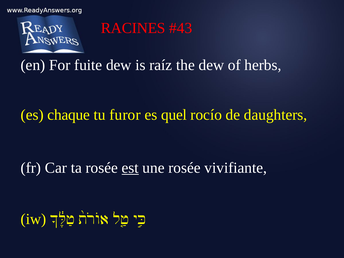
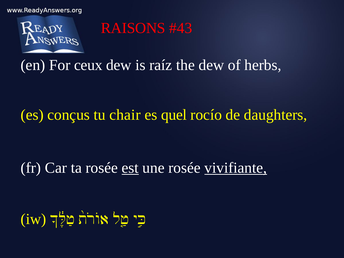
RACINES: RACINES -> RAISONS
fuite: fuite -> ceux
chaque: chaque -> conçus
furor: furor -> chair
vivifiante underline: none -> present
